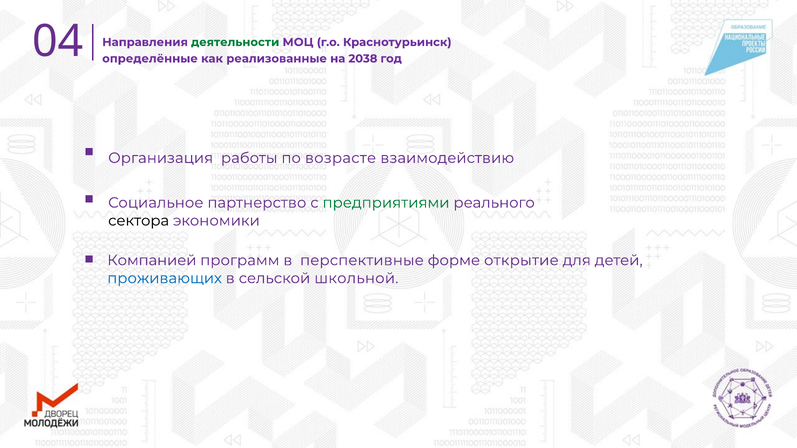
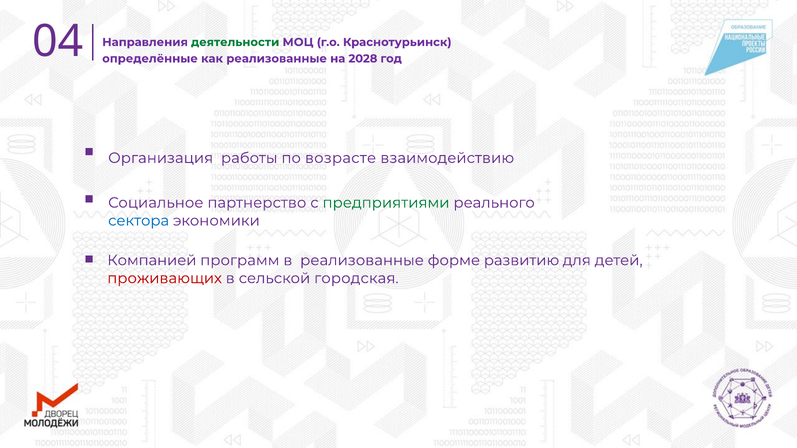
2038: 2038 -> 2028
сектора colour: black -> blue
в перспективные: перспективные -> реализованные
открытие: открытие -> развитию
проживающих colour: blue -> red
школьной: школьной -> городская
